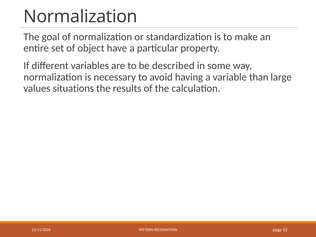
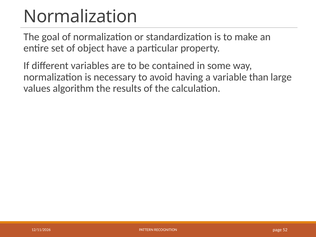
described: described -> contained
situations: situations -> algorithm
